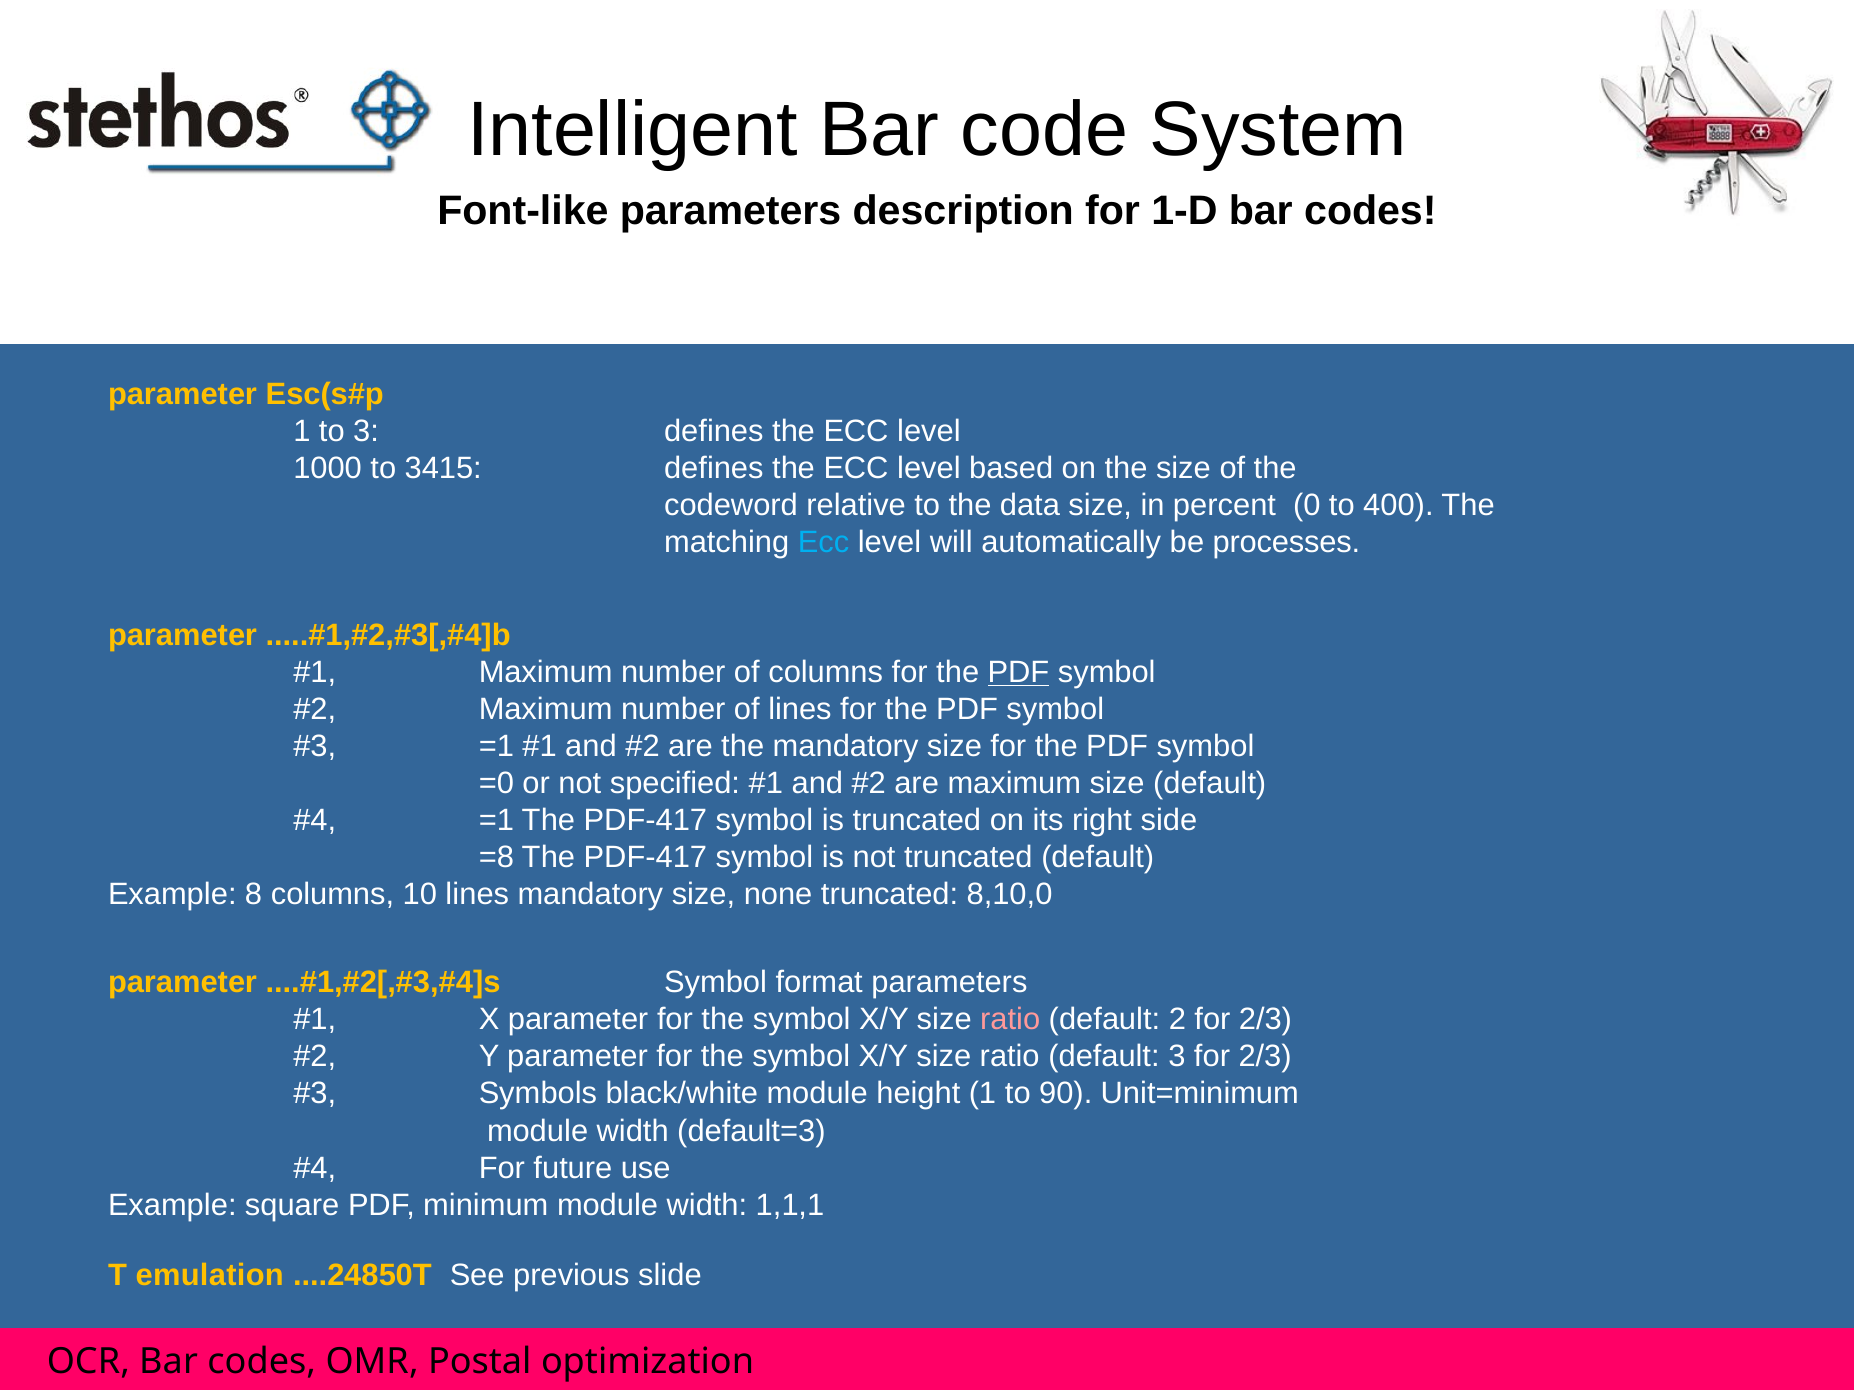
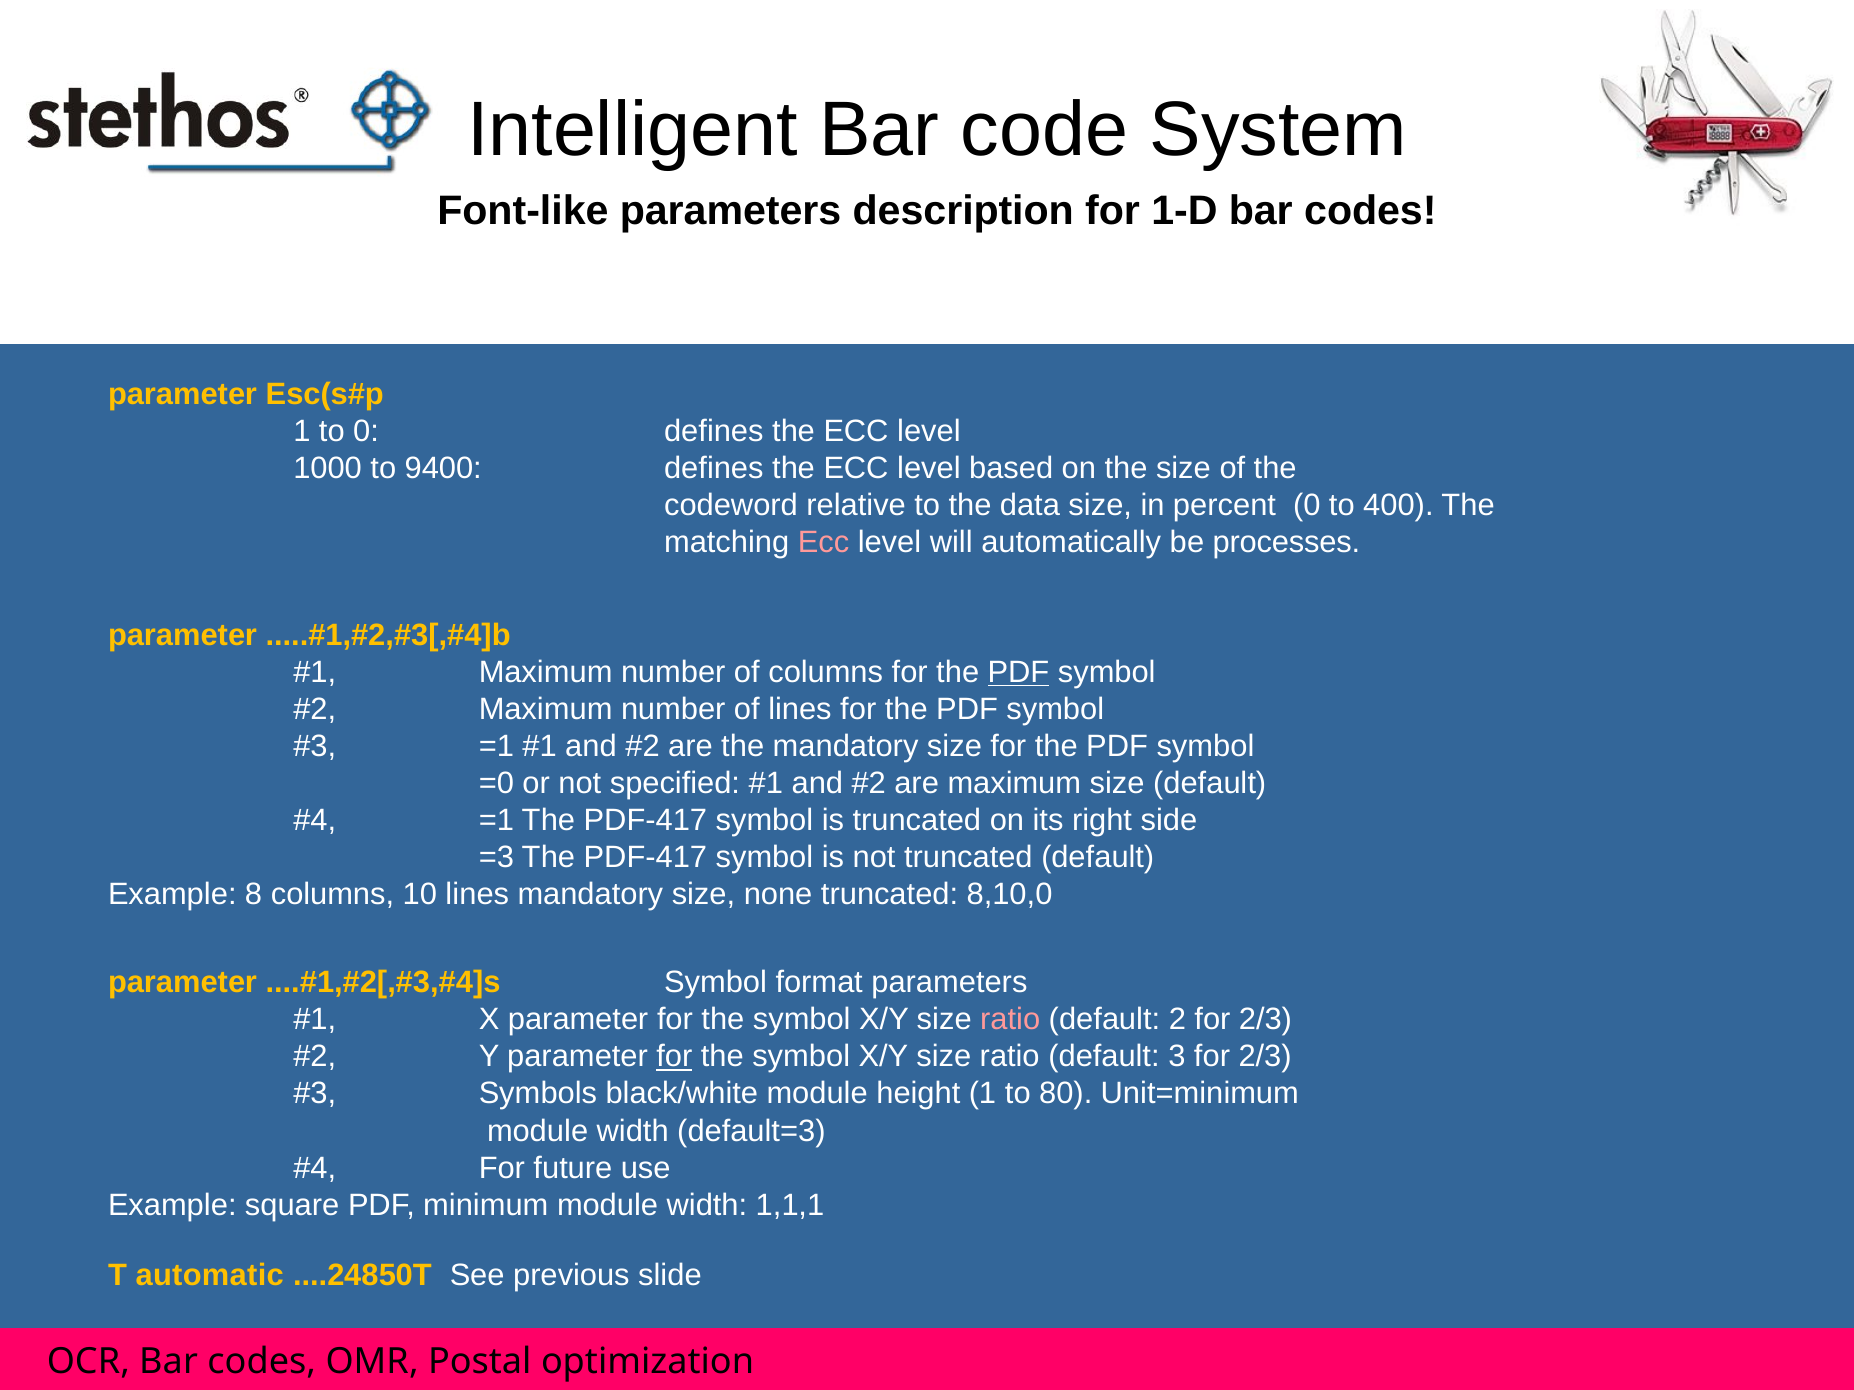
to 3: 3 -> 0
3415: 3415 -> 9400
Ecc at (824, 543) colour: light blue -> pink
=8: =8 -> =3
for at (674, 1057) underline: none -> present
90: 90 -> 80
emulation: emulation -> automatic
